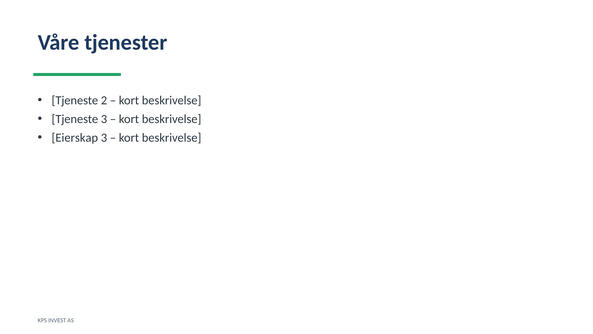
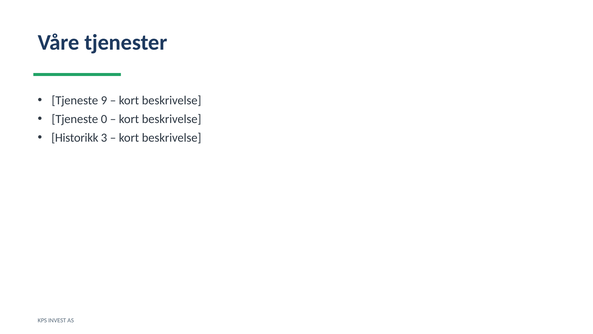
2: 2 -> 9
Tjeneste 3: 3 -> 0
Eierskap: Eierskap -> Historikk
